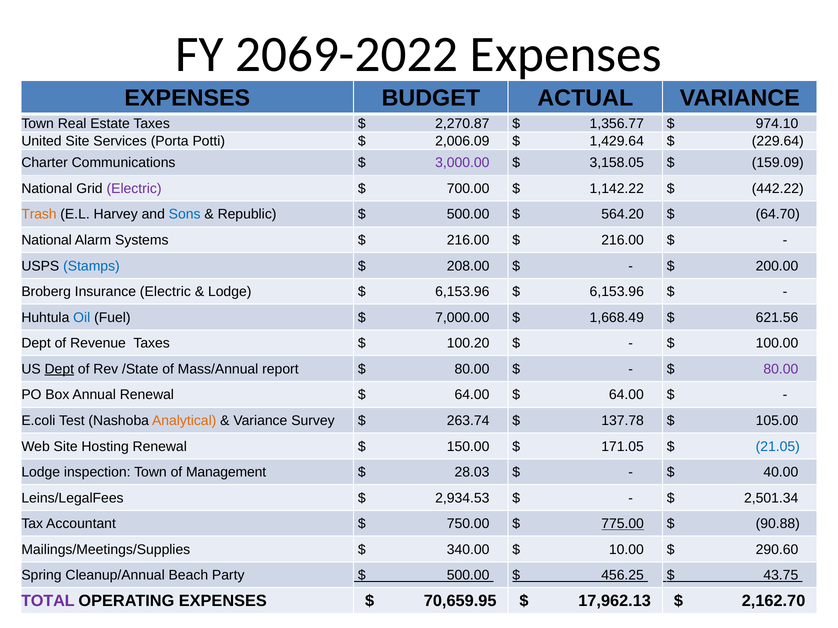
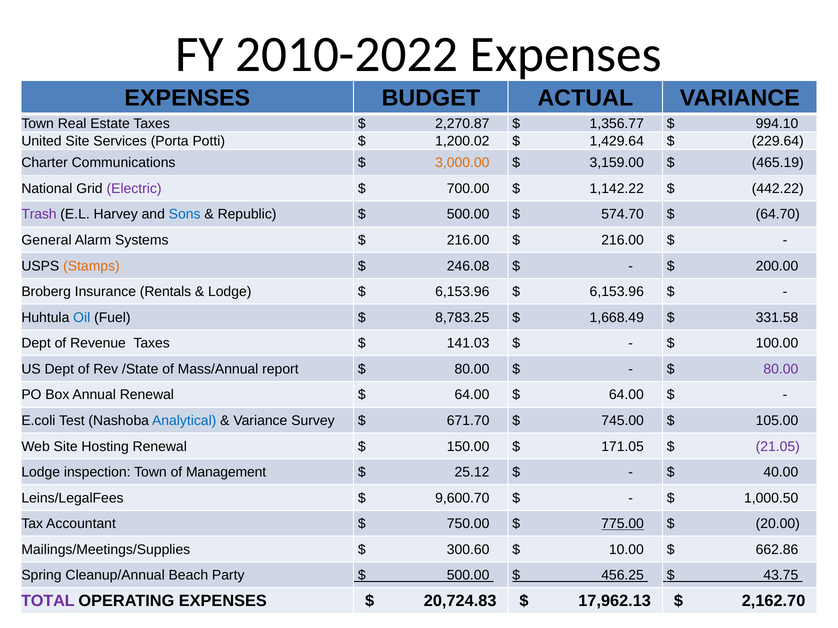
2069-2022: 2069-2022 -> 2010-2022
974.10: 974.10 -> 994.10
2,006.09: 2,006.09 -> 1,200.02
3,000.00 colour: purple -> orange
3,158.05: 3,158.05 -> 3,159.00
159.09: 159.09 -> 465.19
Trash colour: orange -> purple
564.20: 564.20 -> 574.70
National at (47, 240): National -> General
Stamps colour: blue -> orange
208.00: 208.00 -> 246.08
Insurance Electric: Electric -> Rentals
7,000.00: 7,000.00 -> 8,783.25
621.56: 621.56 -> 331.58
100.20: 100.20 -> 141.03
Dept at (59, 369) underline: present -> none
Analytical colour: orange -> blue
263.74: 263.74 -> 671.70
137.78: 137.78 -> 745.00
21.05 colour: blue -> purple
28.03: 28.03 -> 25.12
2,934.53: 2,934.53 -> 9,600.70
2,501.34: 2,501.34 -> 1,000.50
90.88: 90.88 -> 20.00
340.00: 340.00 -> 300.60
290.60: 290.60 -> 662.86
70,659.95: 70,659.95 -> 20,724.83
